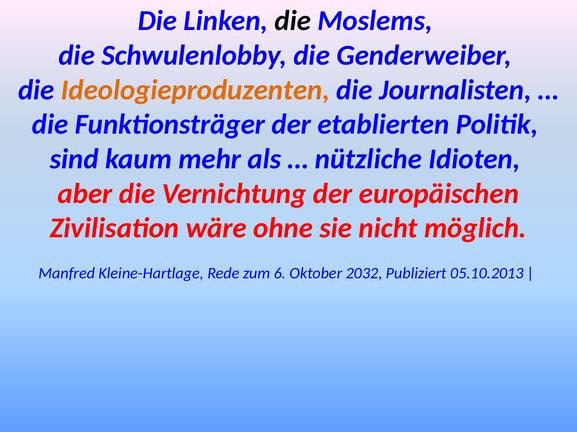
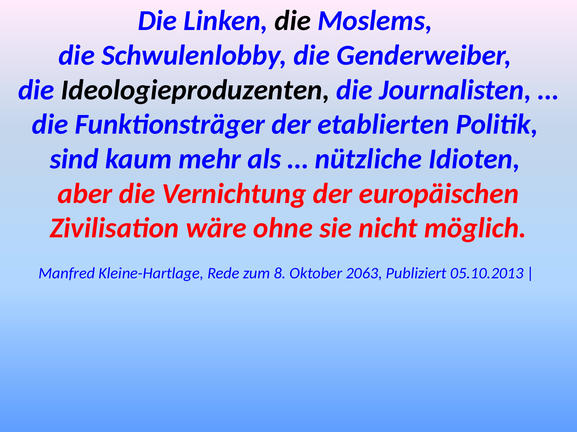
Ideologieproduzenten colour: orange -> black
6: 6 -> 8
2032: 2032 -> 2063
